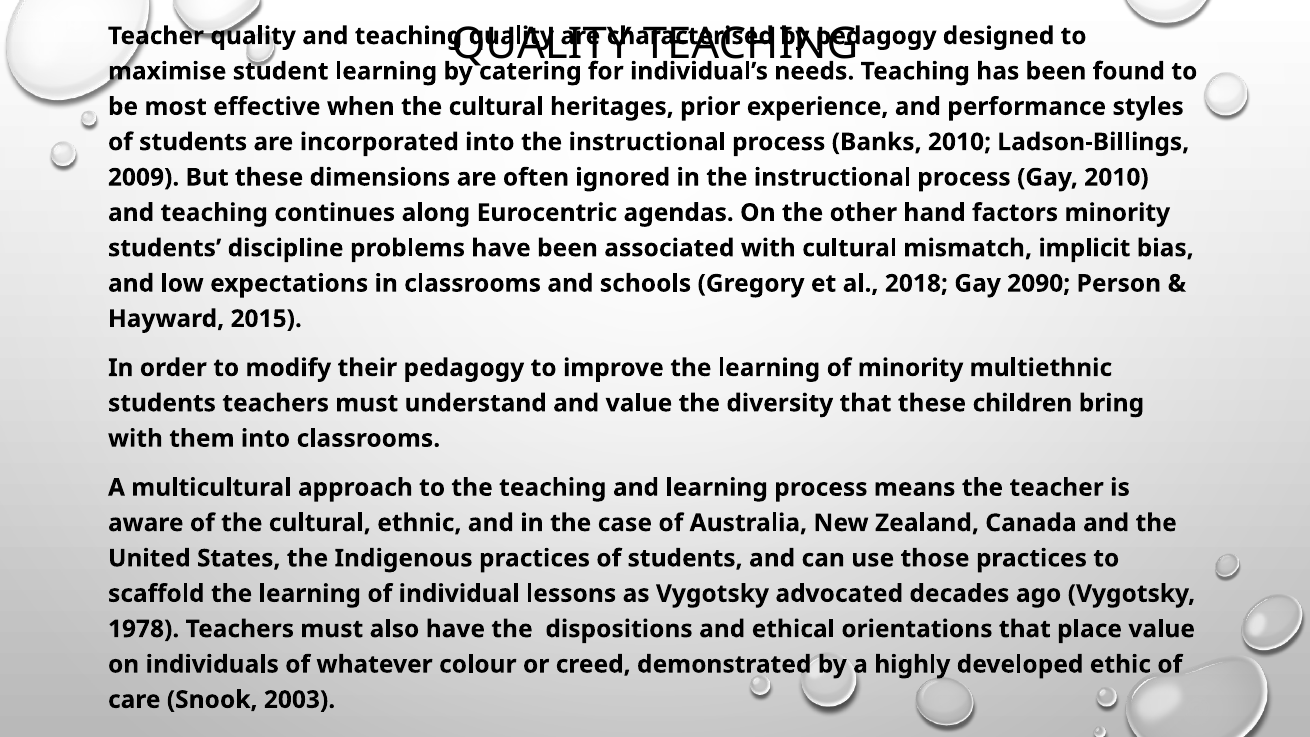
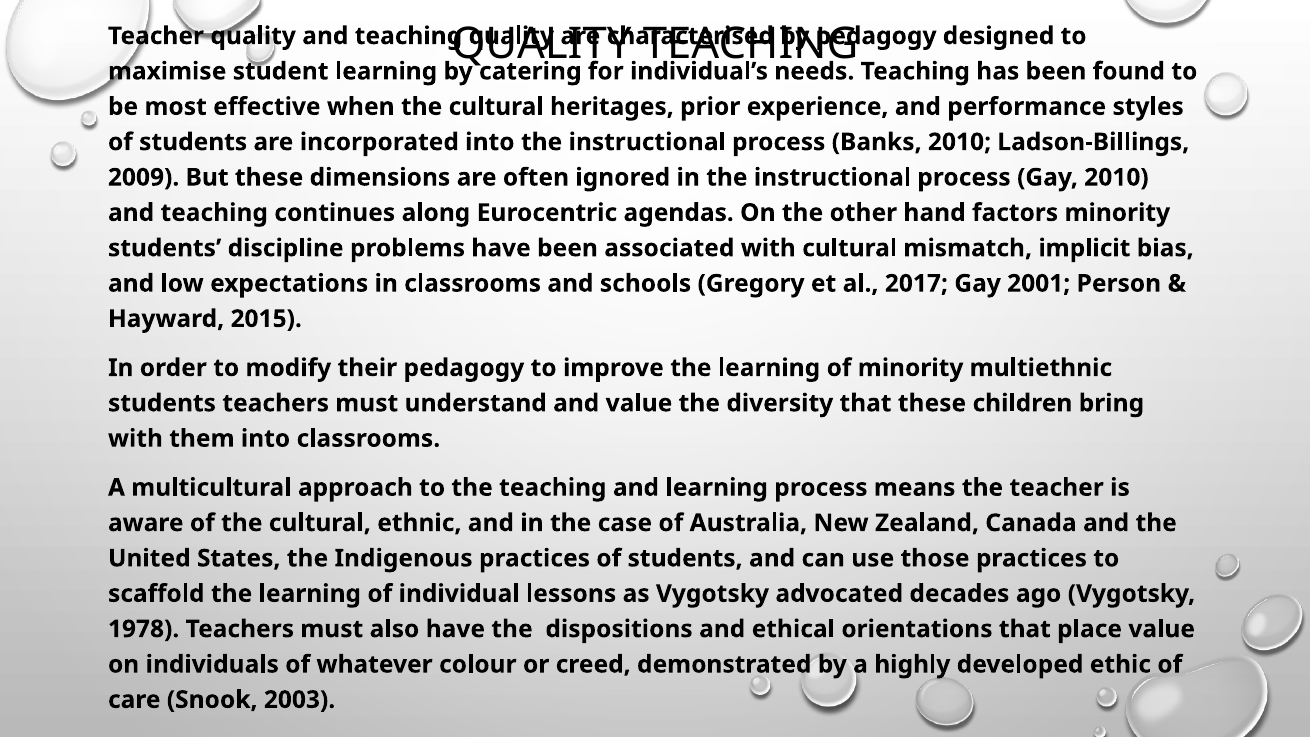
2018: 2018 -> 2017
2090: 2090 -> 2001
